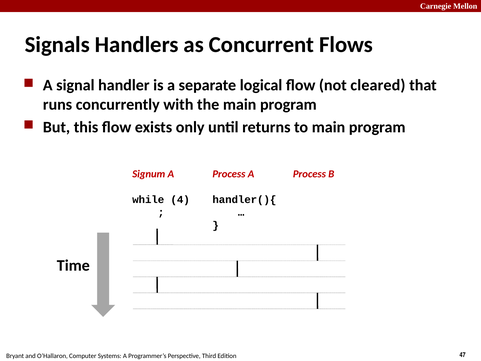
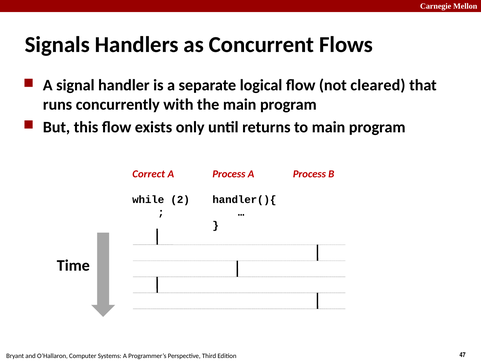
Signum: Signum -> Correct
4: 4 -> 2
